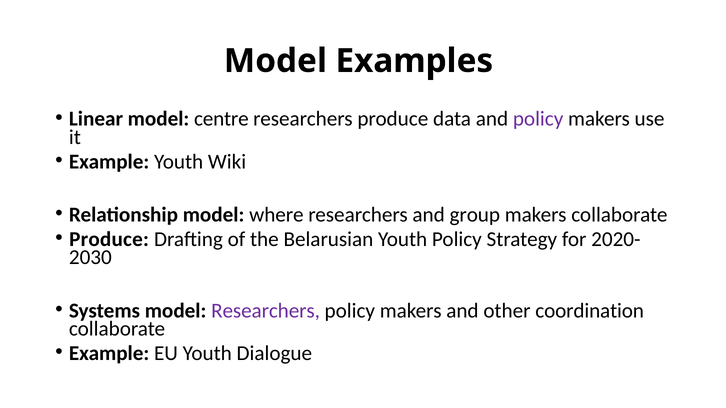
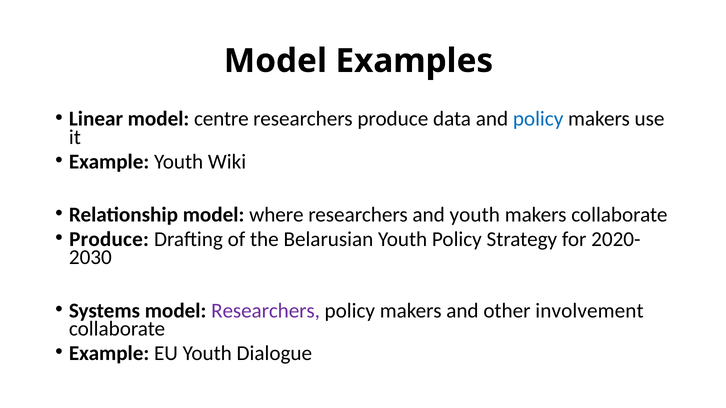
policy at (538, 119) colour: purple -> blue
and group: group -> youth
coordination: coordination -> involvement
